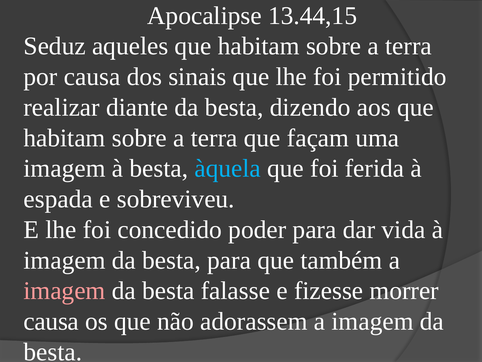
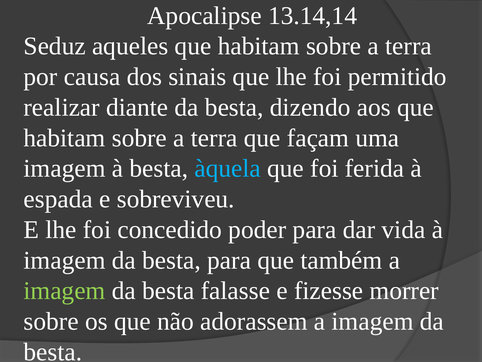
13.44,15: 13.44,15 -> 13.14,14
imagem at (64, 290) colour: pink -> light green
causa at (51, 321): causa -> sobre
